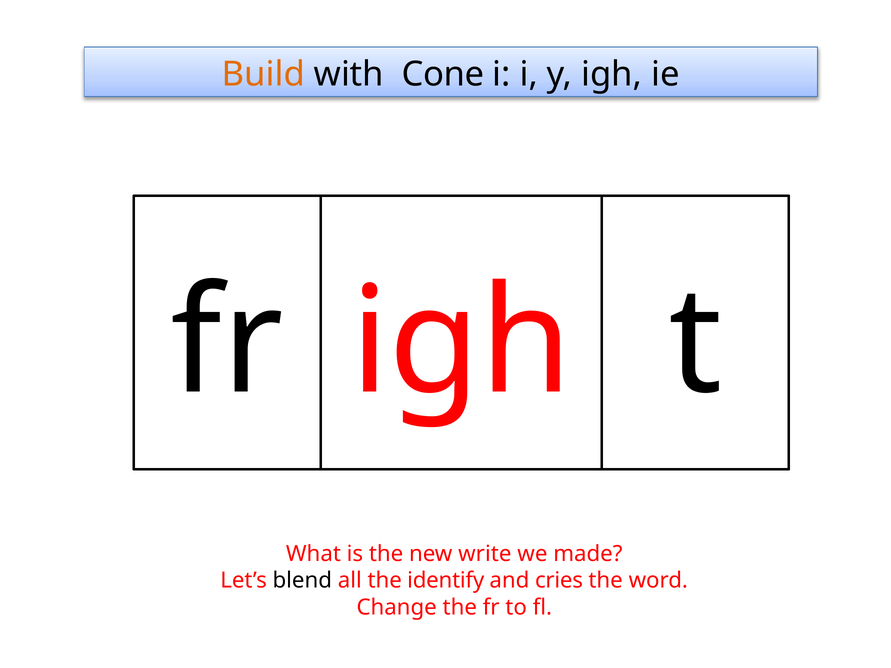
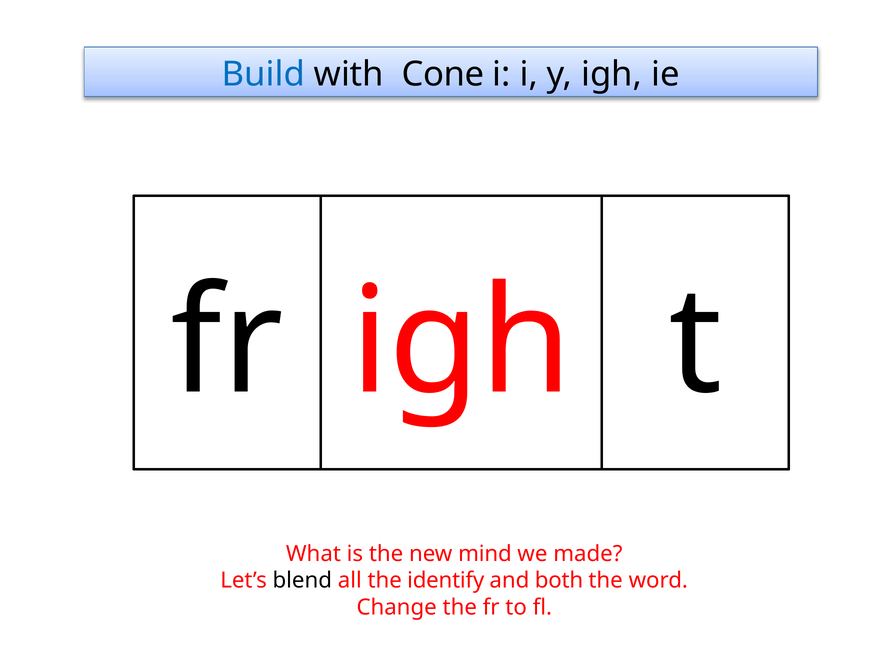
Build colour: orange -> blue
write: write -> mind
cries: cries -> both
